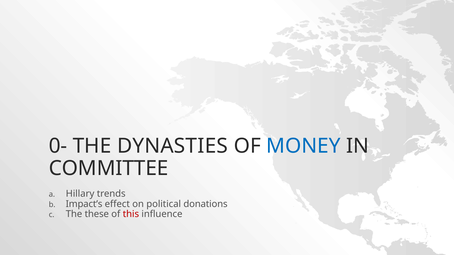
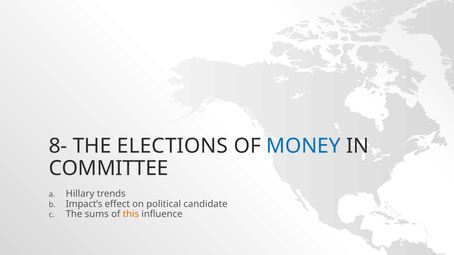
0-: 0- -> 8-
DYNASTIES: DYNASTIES -> ELECTIONS
donations: donations -> candidate
these: these -> sums
this colour: red -> orange
